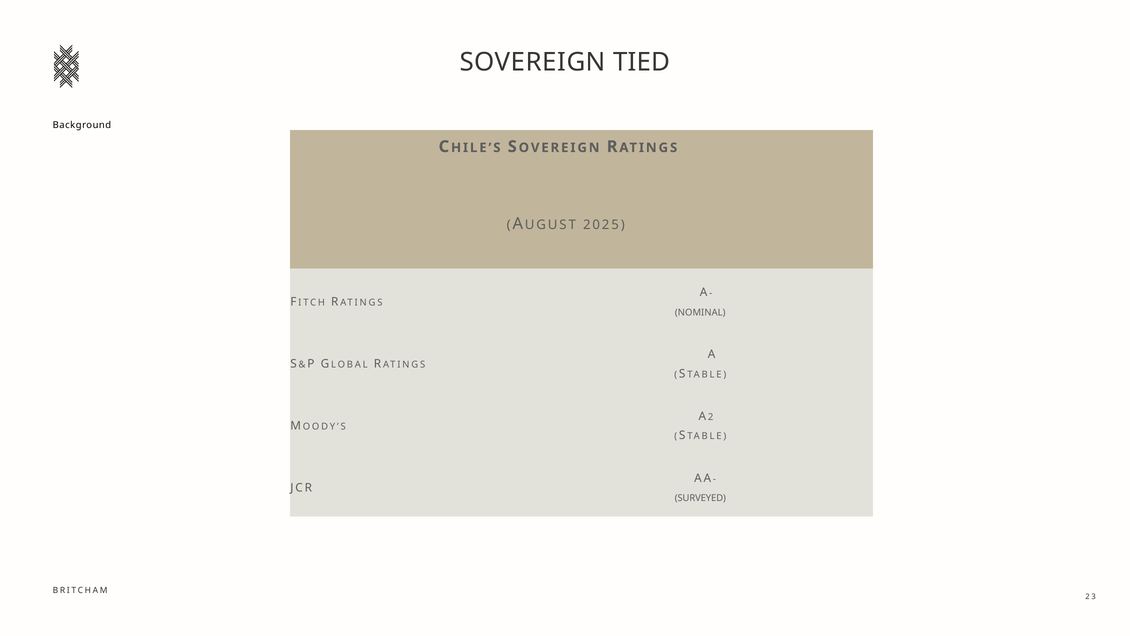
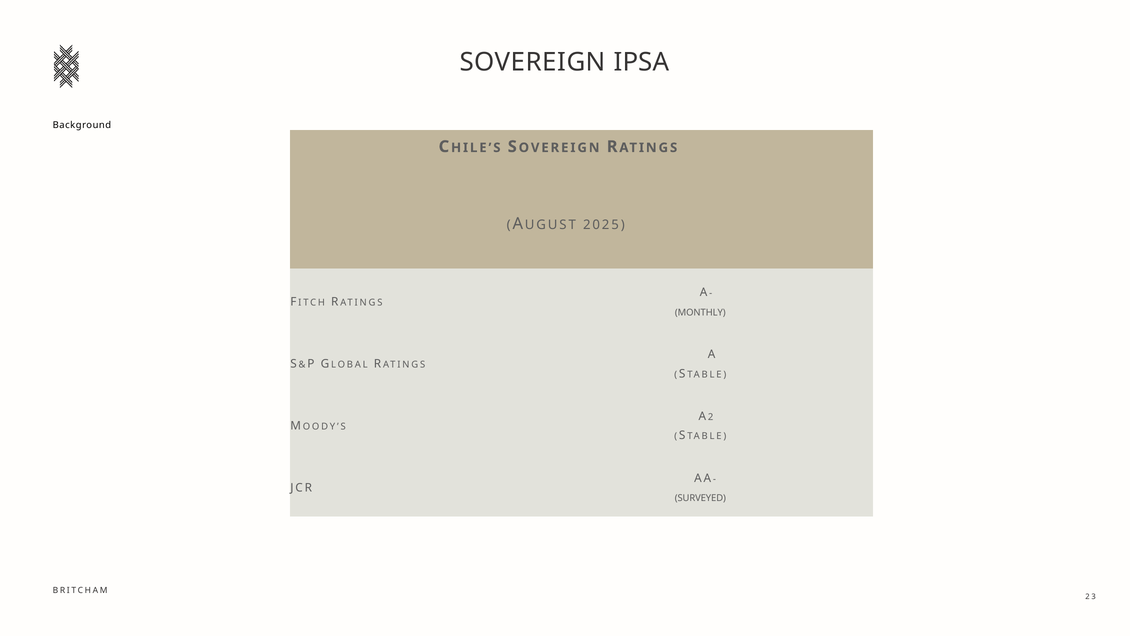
TIED: TIED -> IPSA
NOMINAL: NOMINAL -> MONTHLY
